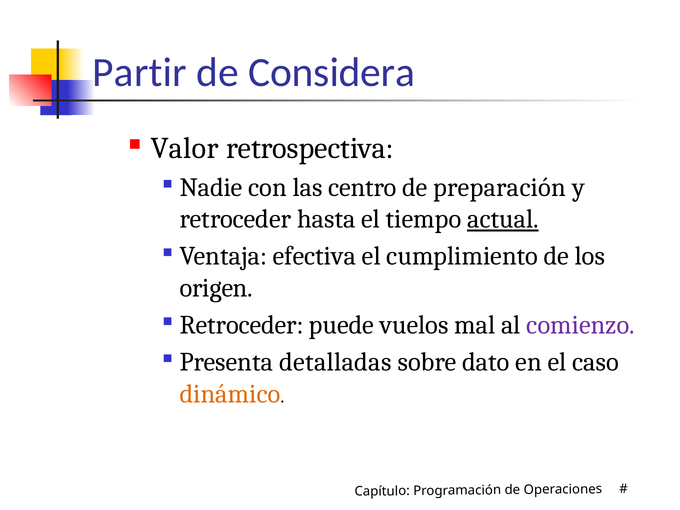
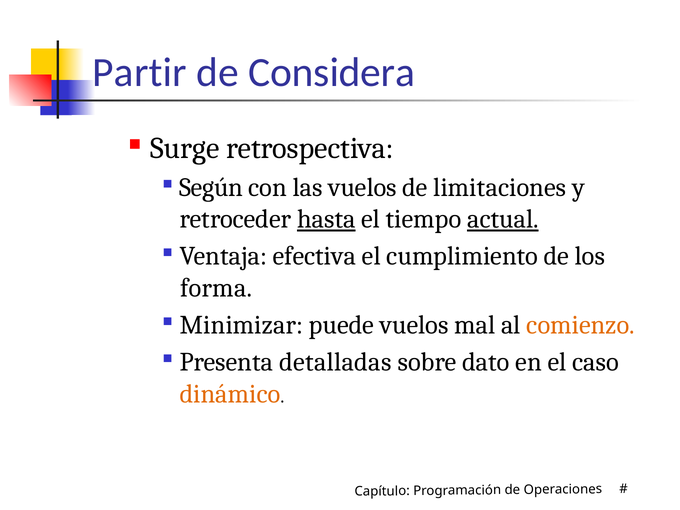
Valor: Valor -> Surge
Nadie: Nadie -> Según
las centro: centro -> vuelos
preparación: preparación -> limitaciones
hasta underline: none -> present
origen: origen -> forma
Retroceder at (242, 325): Retroceder -> Minimizar
comienzo colour: purple -> orange
